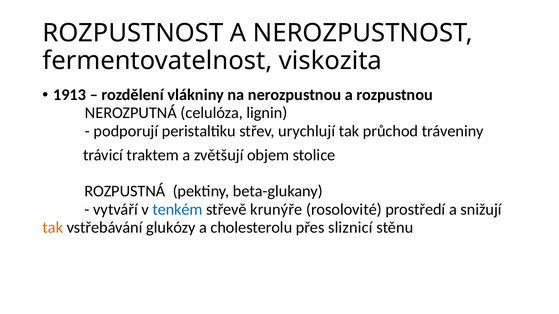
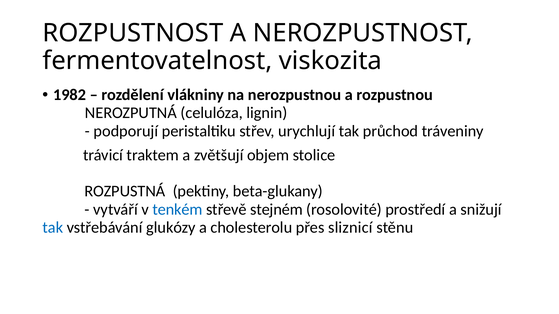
1913: 1913 -> 1982
krunýře: krunýře -> stejném
tak at (53, 228) colour: orange -> blue
